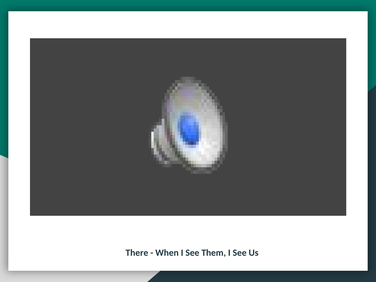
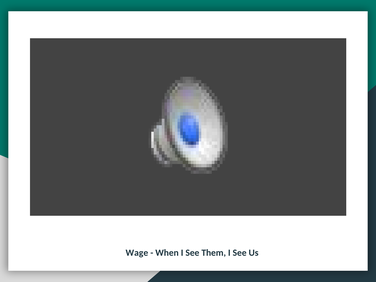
There: There -> Wage
